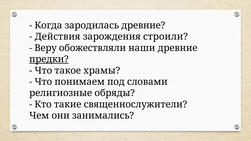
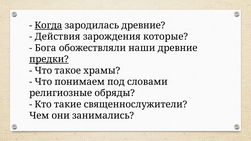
Когда underline: none -> present
строили: строили -> которые
Веру: Веру -> Бога
